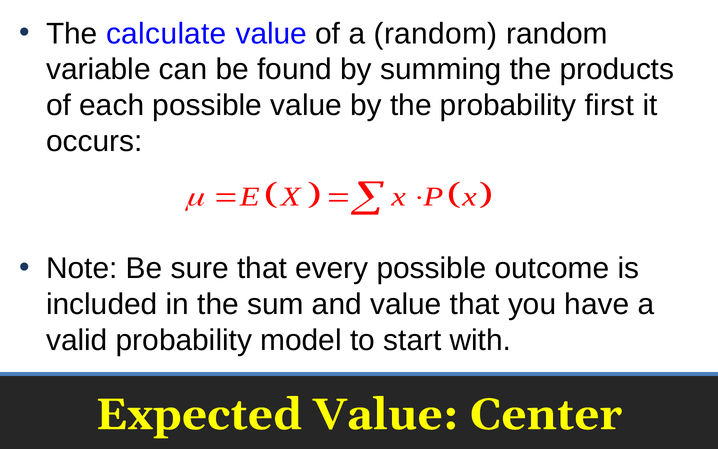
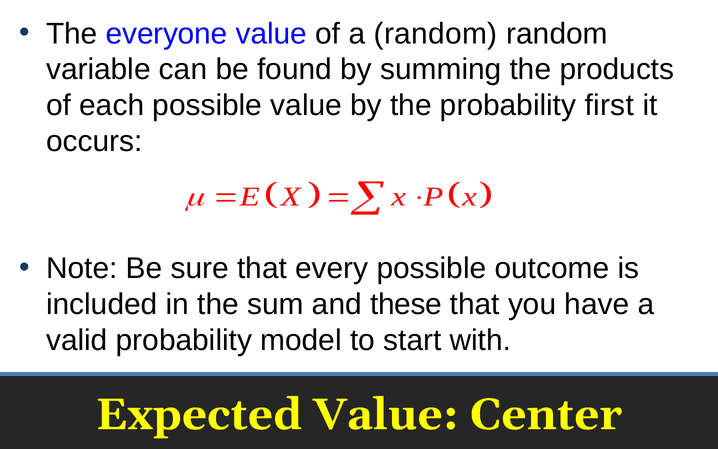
calculate: calculate -> everyone
and value: value -> these
